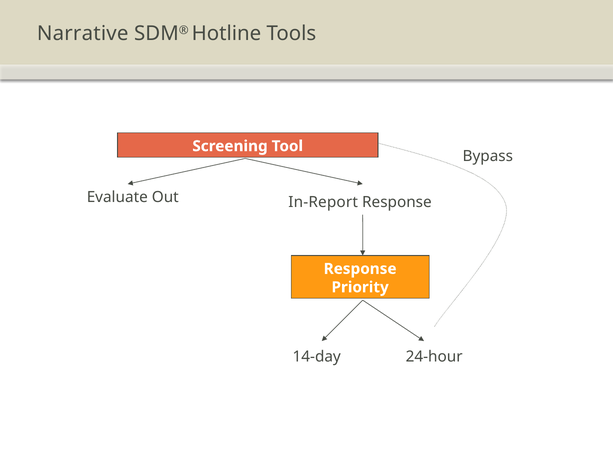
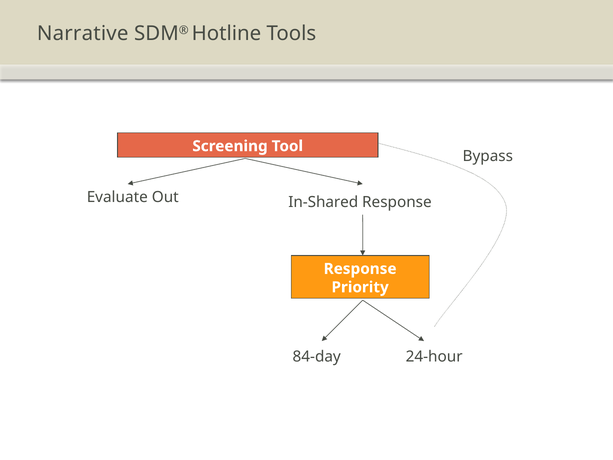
In-Report: In-Report -> In-Shared
14-day: 14-day -> 84-day
